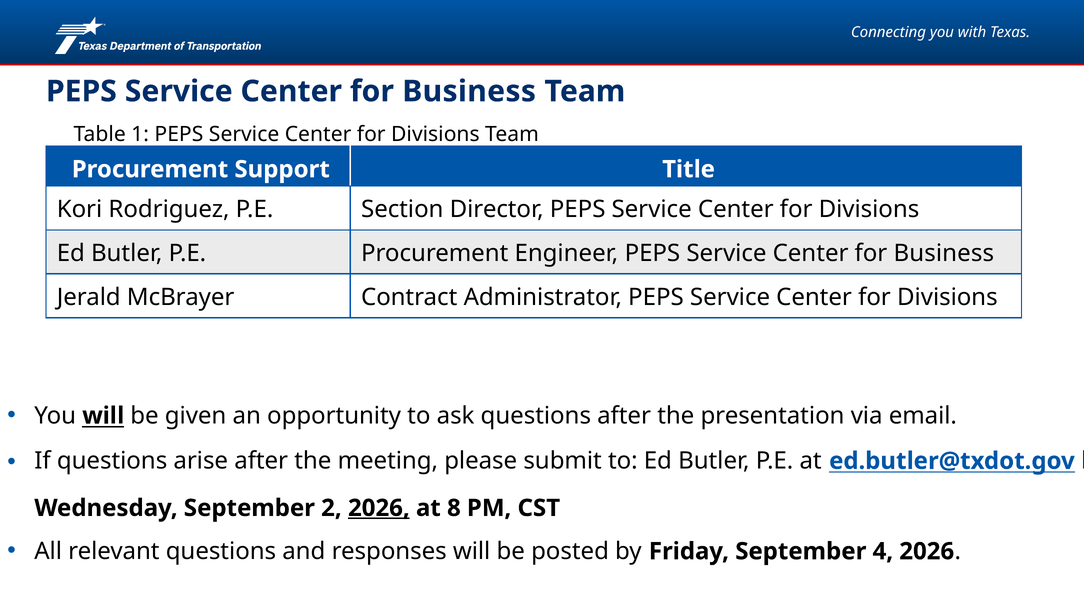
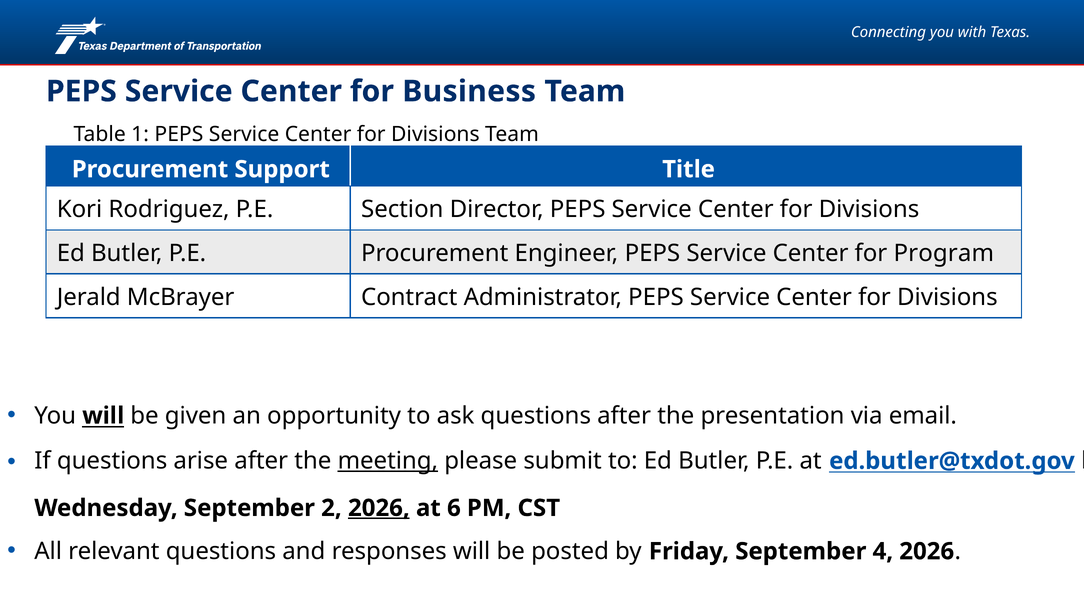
Business at (944, 253): Business -> Program
meeting underline: none -> present
8: 8 -> 6
